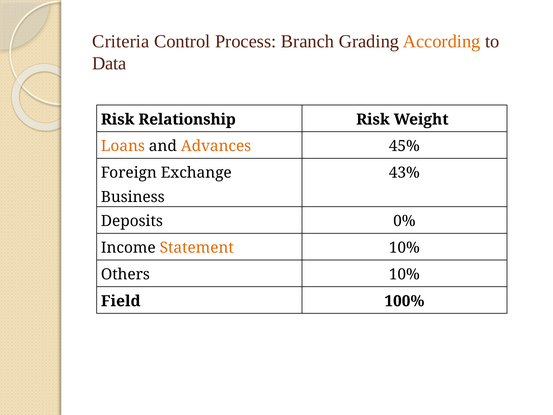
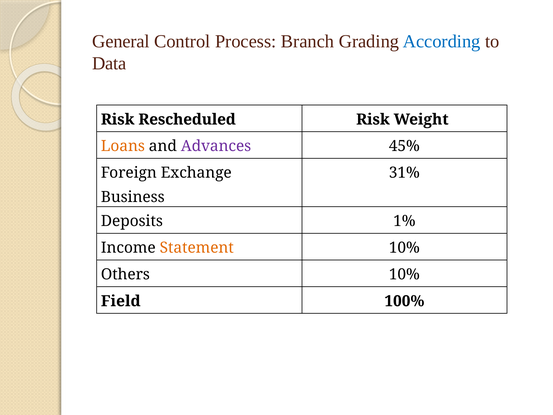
Criteria: Criteria -> General
According colour: orange -> blue
Relationship: Relationship -> Rescheduled
Advances colour: orange -> purple
43%: 43% -> 31%
0%: 0% -> 1%
